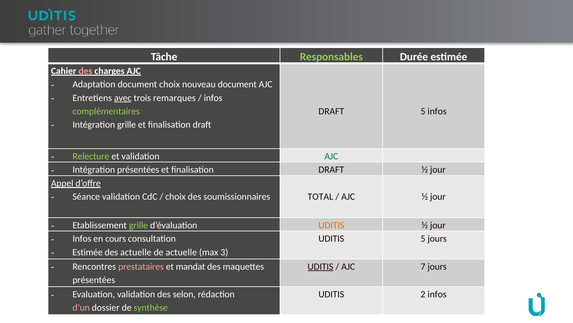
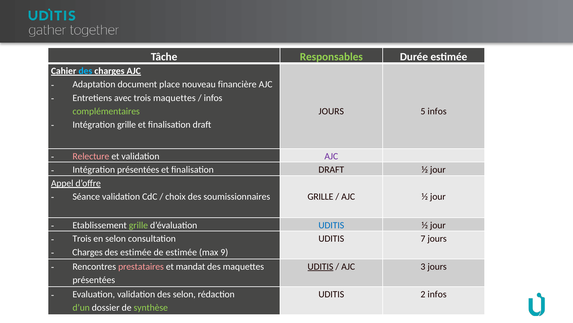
des at (85, 71) colour: pink -> light blue
document choix: choix -> place
nouveau document: document -> financière
avec underline: present -> none
trois remarques: remarques -> maquettes
DRAFT at (331, 111): DRAFT -> JOURS
Relecture colour: light green -> pink
AJC at (331, 156) colour: green -> purple
soumissionnaires TOTAL: TOTAL -> GRILLE
UDITIS at (331, 225) colour: orange -> blue
UDITIS 5: 5 -> 7
Infos at (82, 238): Infos -> Trois
en cours: cours -> selon
Estimée at (88, 252): Estimée -> Charges
des actuelle: actuelle -> estimée
de actuelle: actuelle -> estimée
3: 3 -> 9
7: 7 -> 3
d’un colour: pink -> light green
